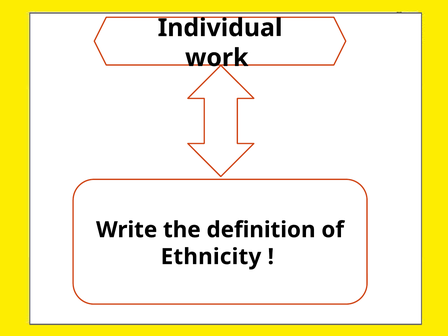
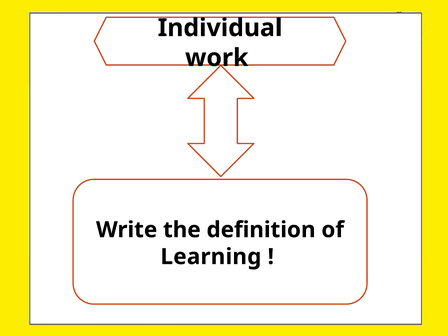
Ethnicity: Ethnicity -> Learning
